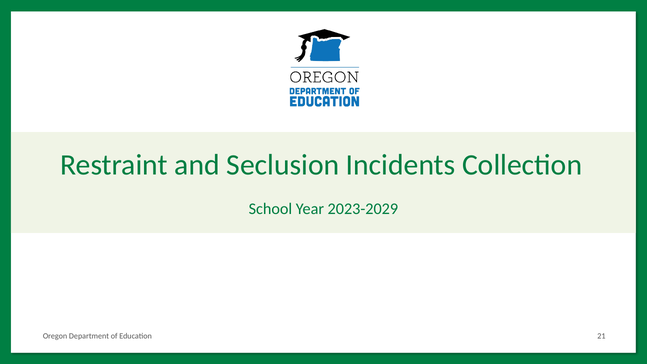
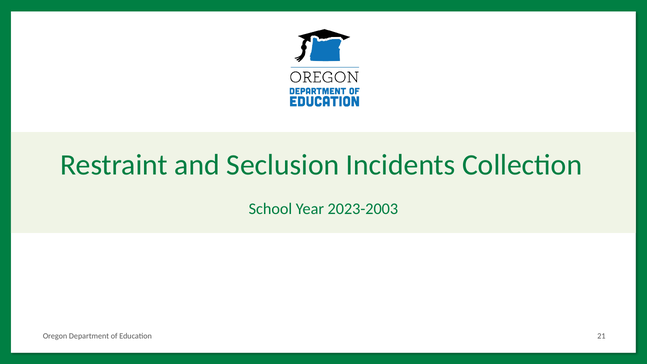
2023-2029: 2023-2029 -> 2023-2003
